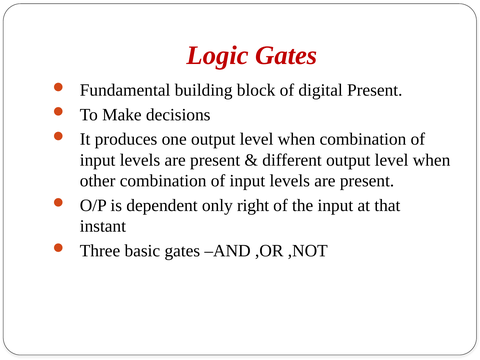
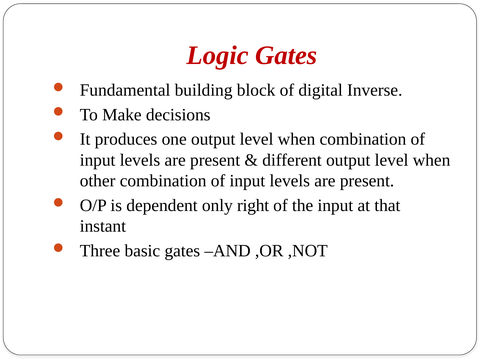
digital Present: Present -> Inverse
